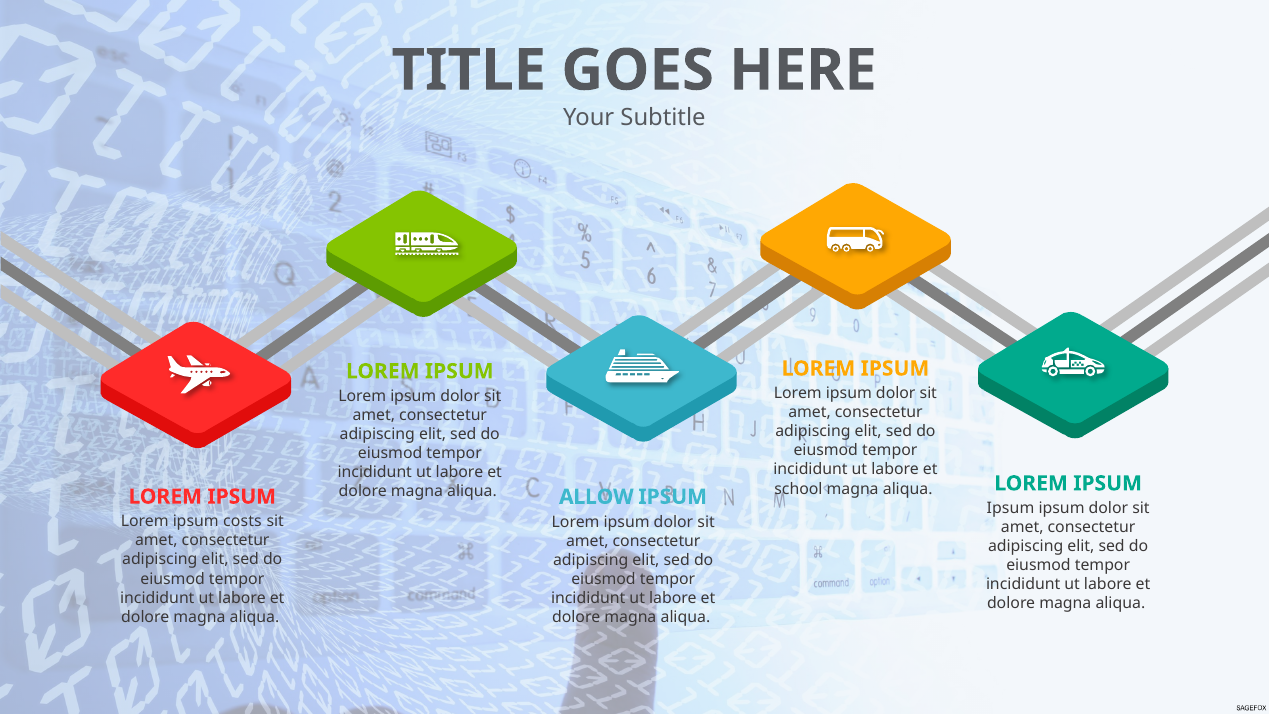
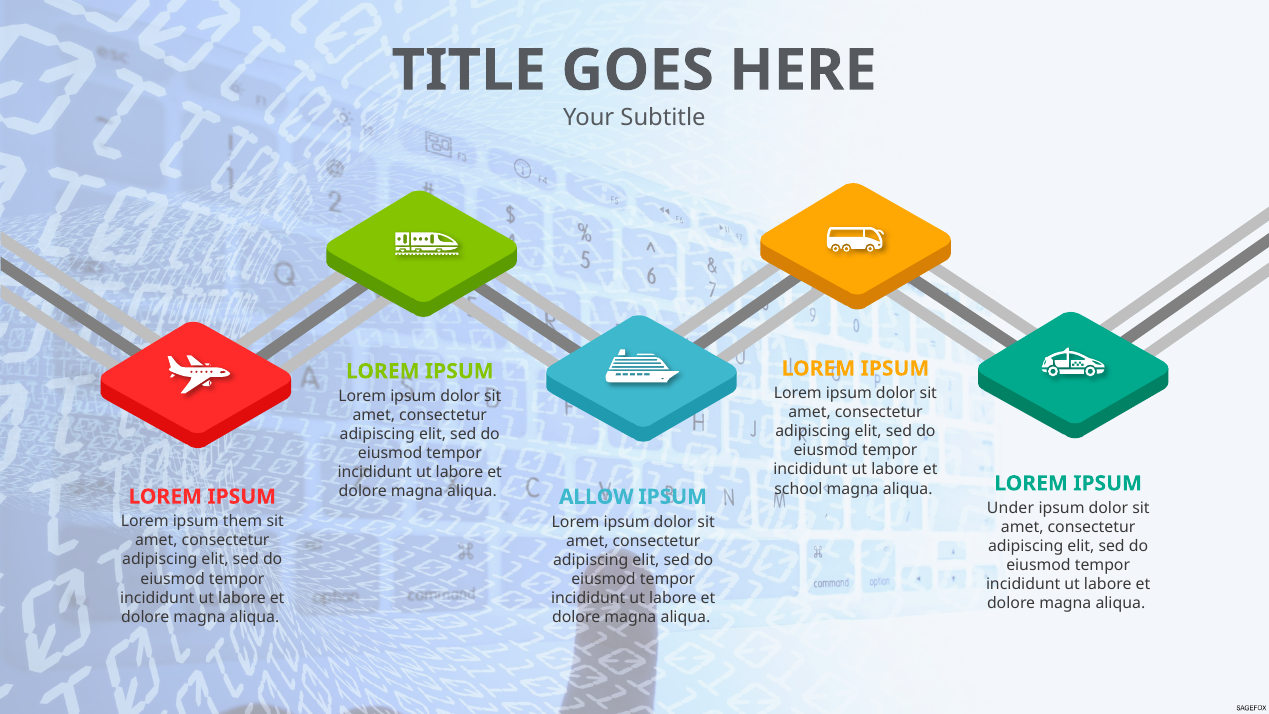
Ipsum at (1011, 508): Ipsum -> Under
costs: costs -> them
